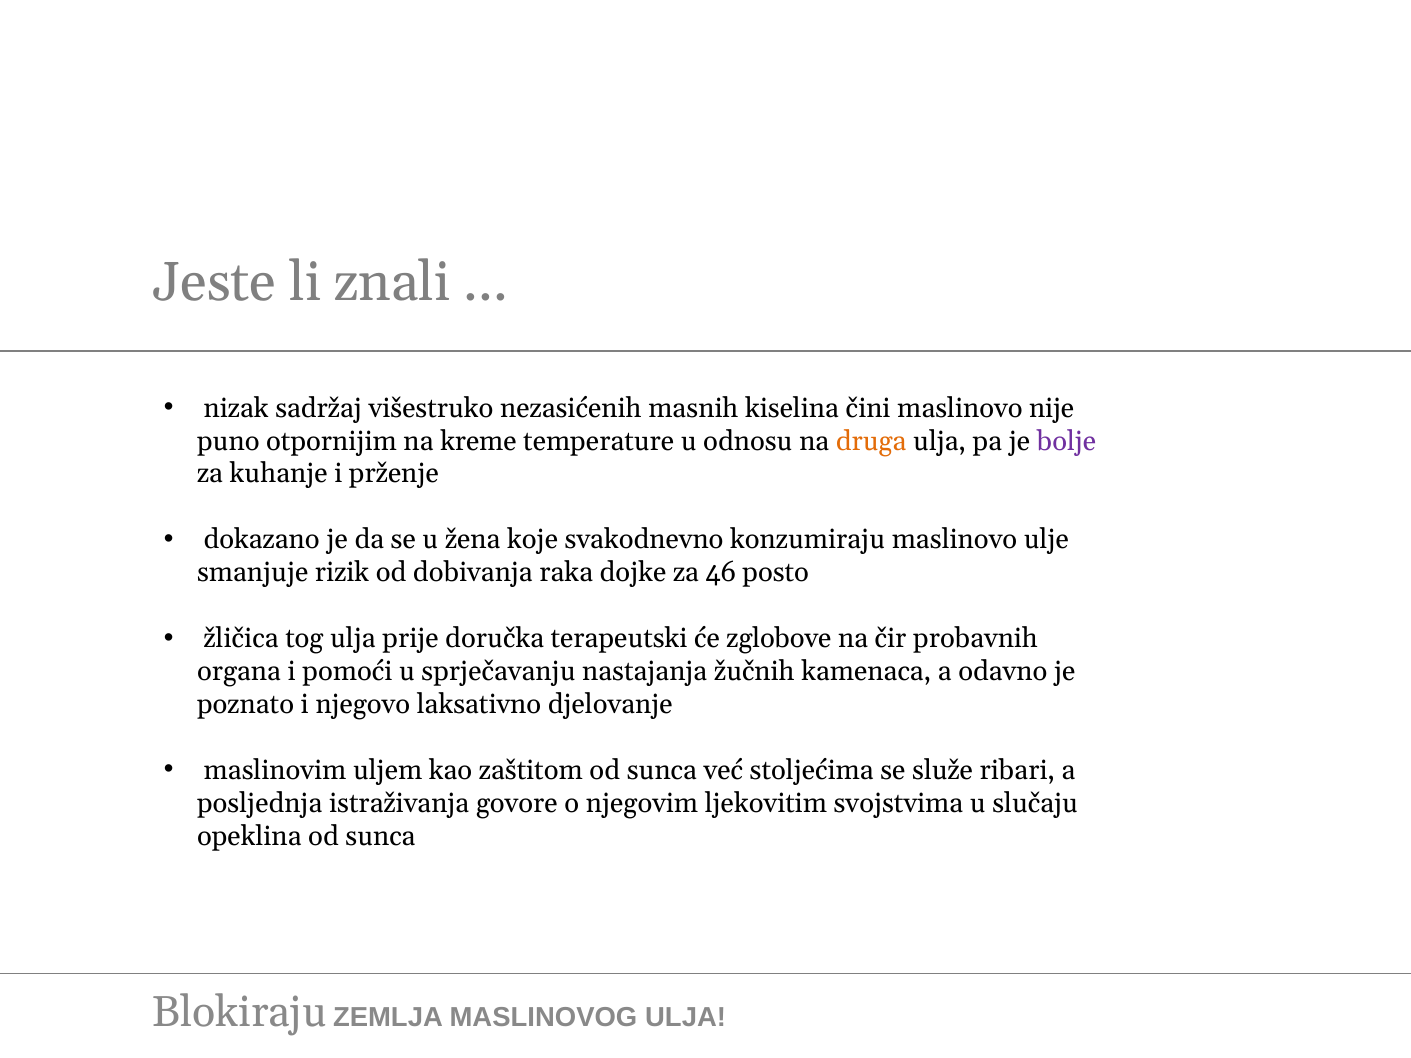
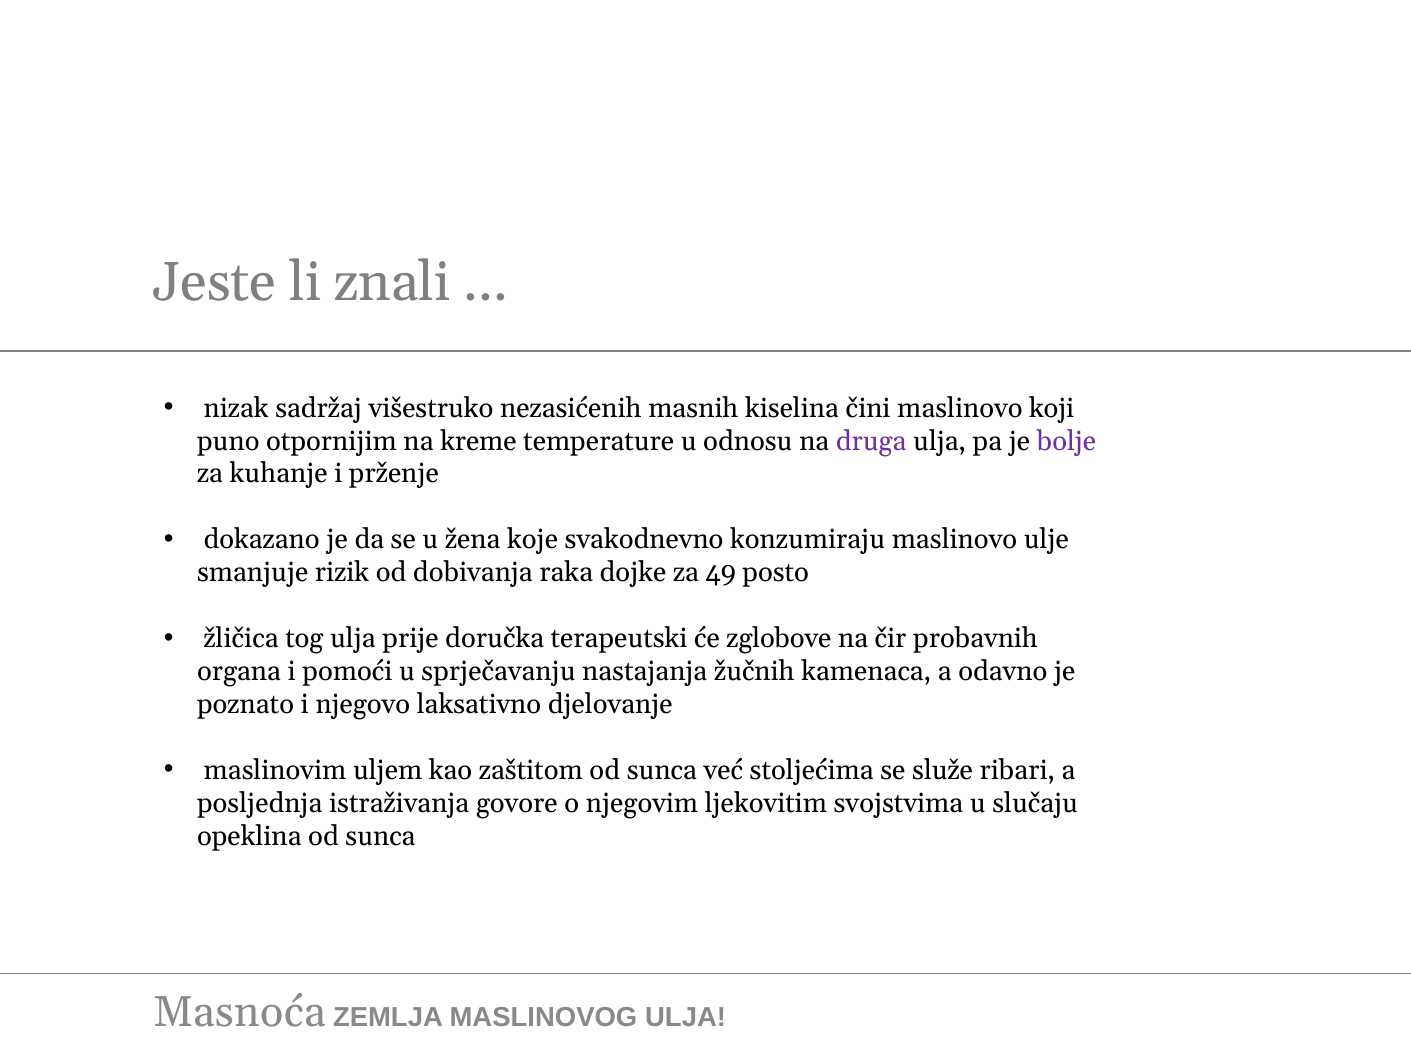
nije: nije -> koji
druga colour: orange -> purple
46: 46 -> 49
Blokiraju: Blokiraju -> Masnoća
